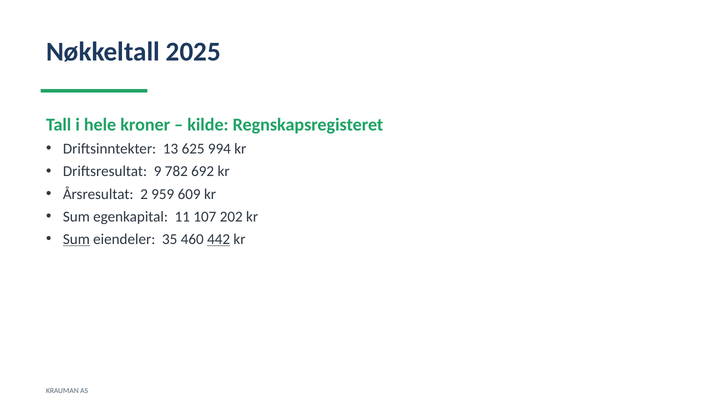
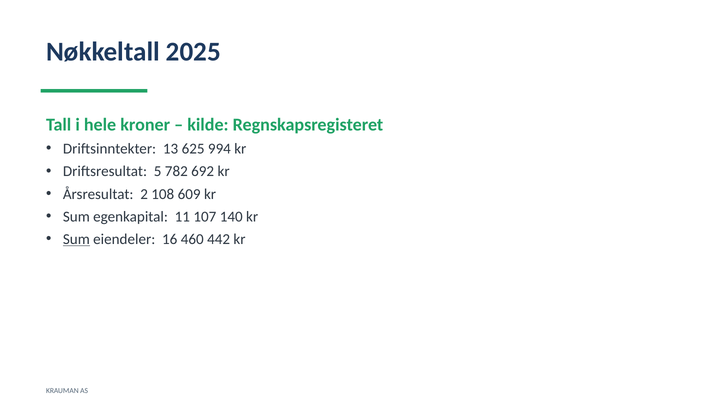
9: 9 -> 5
959: 959 -> 108
202: 202 -> 140
35: 35 -> 16
442 underline: present -> none
